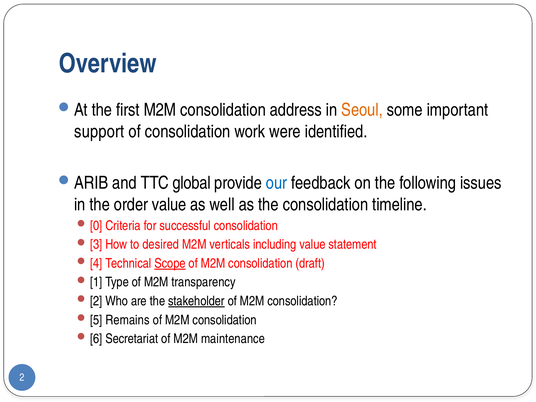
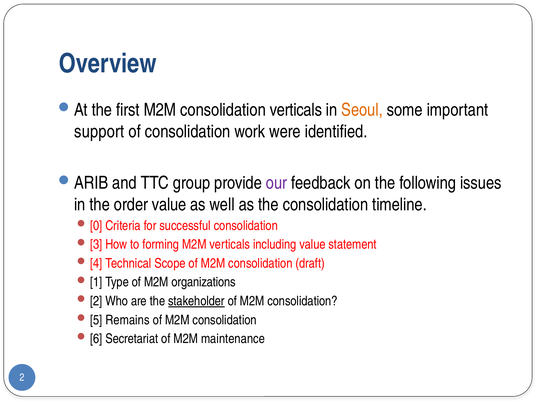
consolidation address: address -> verticals
global: global -> group
our colour: blue -> purple
desired: desired -> forming
Scope underline: present -> none
transparency: transparency -> organizations
